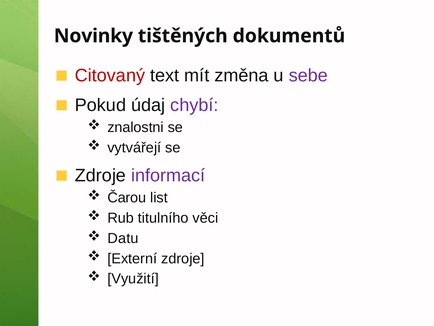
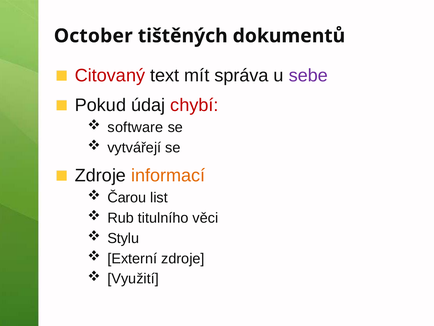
Novinky: Novinky -> October
změna: změna -> správa
chybí colour: purple -> red
znalostni: znalostni -> software
informací colour: purple -> orange
Datu: Datu -> Stylu
